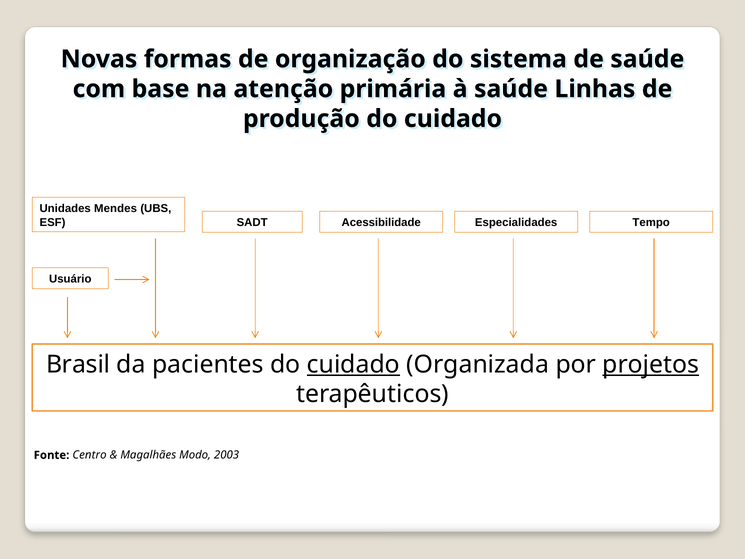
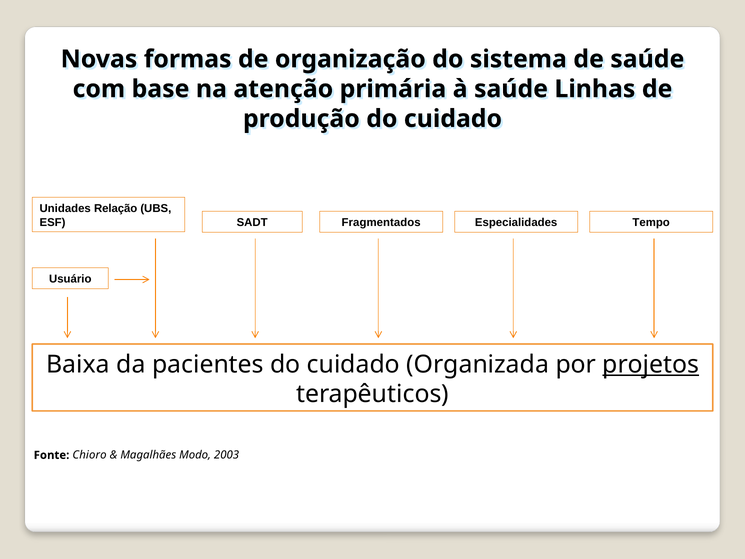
Mendes: Mendes -> Relação
Acessibilidade: Acessibilidade -> Fragmentados
Brasil: Brasil -> Baixa
cuidado at (353, 364) underline: present -> none
Centro: Centro -> Chioro
